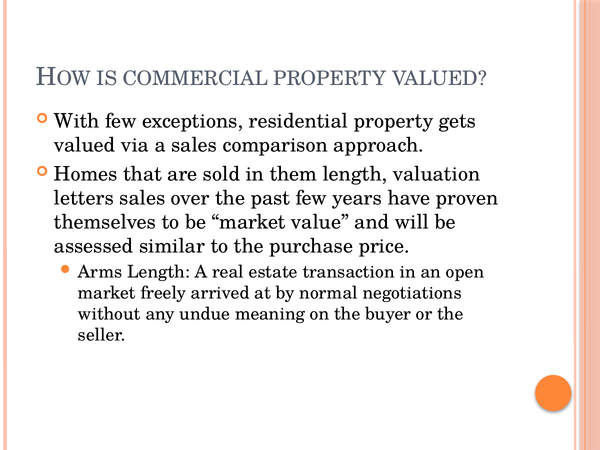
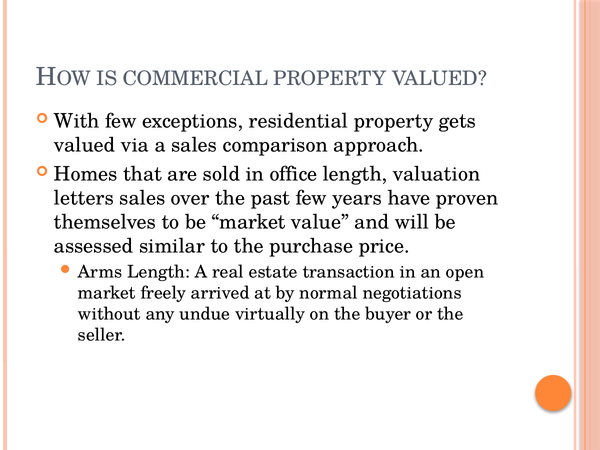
them: them -> office
meaning: meaning -> virtually
